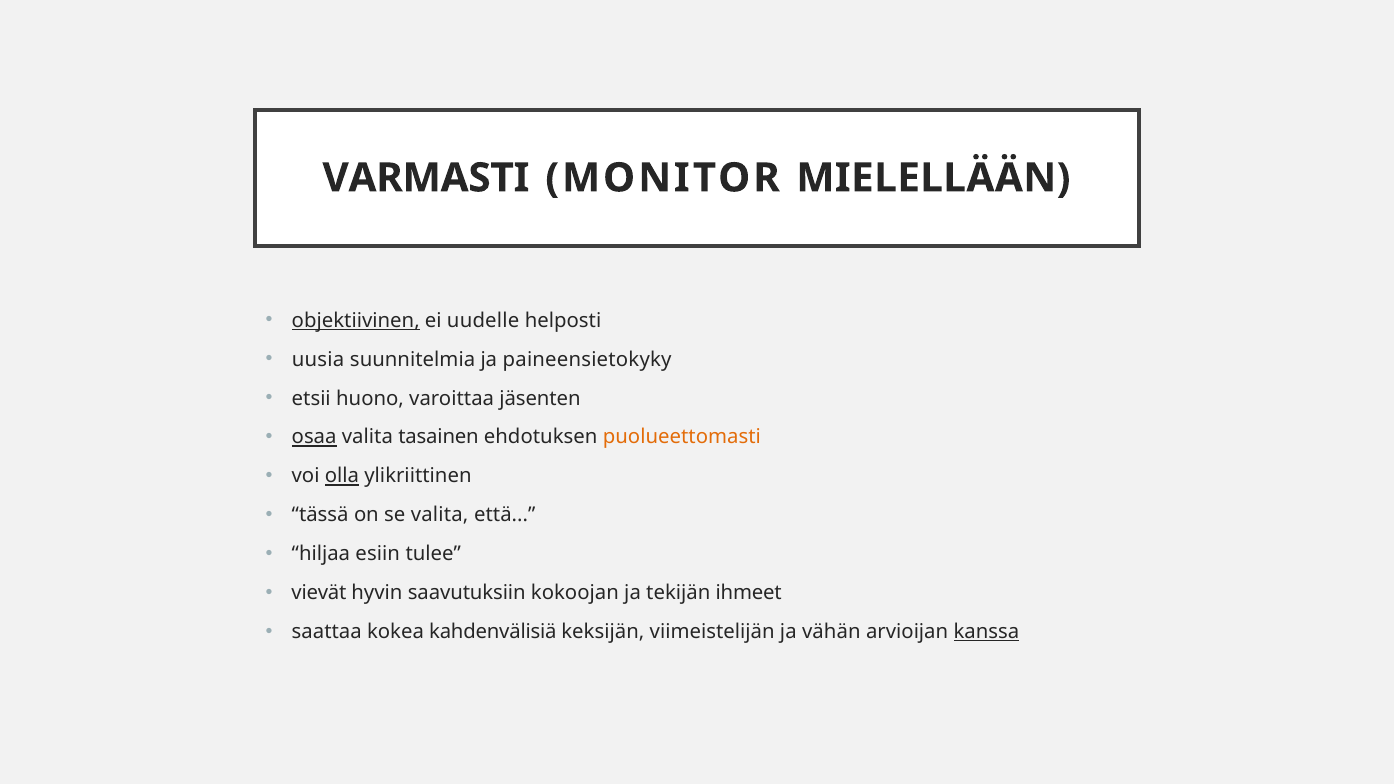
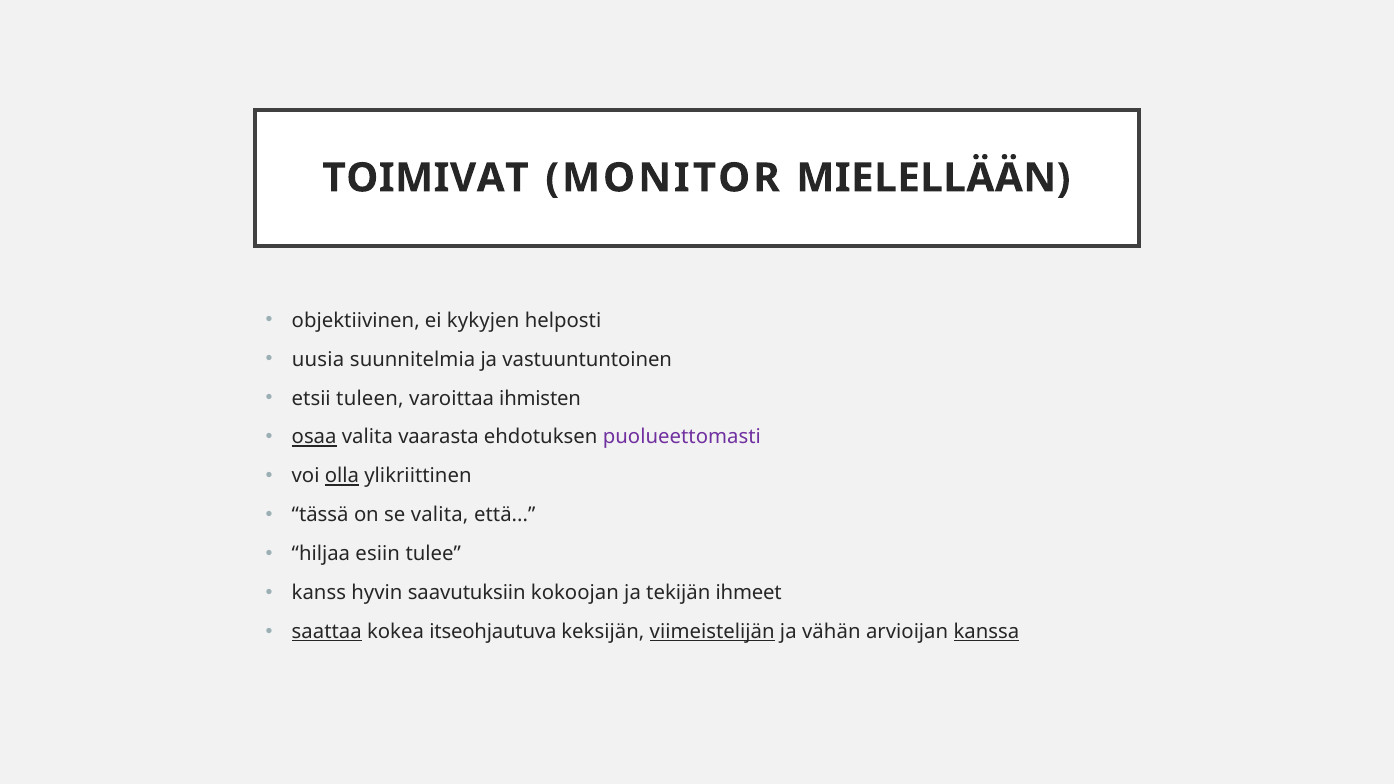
VARMASTI: VARMASTI -> TOIMIVAT
objektiivinen underline: present -> none
uudelle: uudelle -> kykyjen
paineensietokyky: paineensietokyky -> vastuuntuntoinen
huono: huono -> tuleen
jäsenten: jäsenten -> ihmisten
tasainen: tasainen -> vaarasta
puolueettomasti colour: orange -> purple
vievät: vievät -> kanss
saattaa underline: none -> present
kahdenvälisiä: kahdenvälisiä -> itseohjautuva
viimeistelijän underline: none -> present
